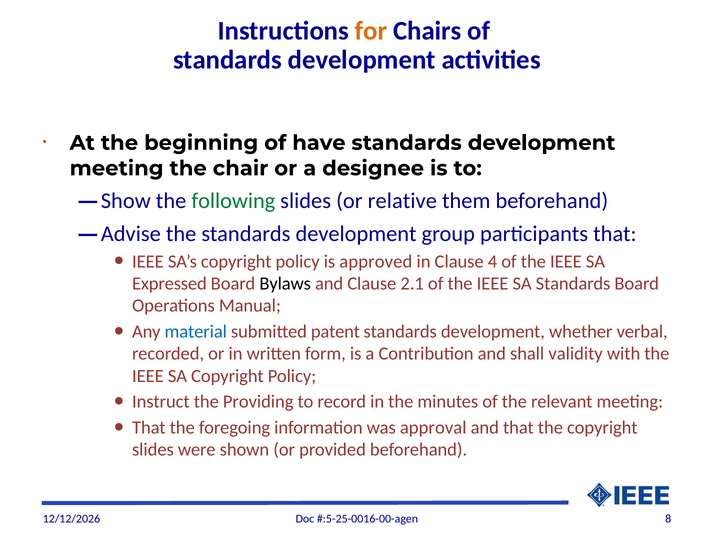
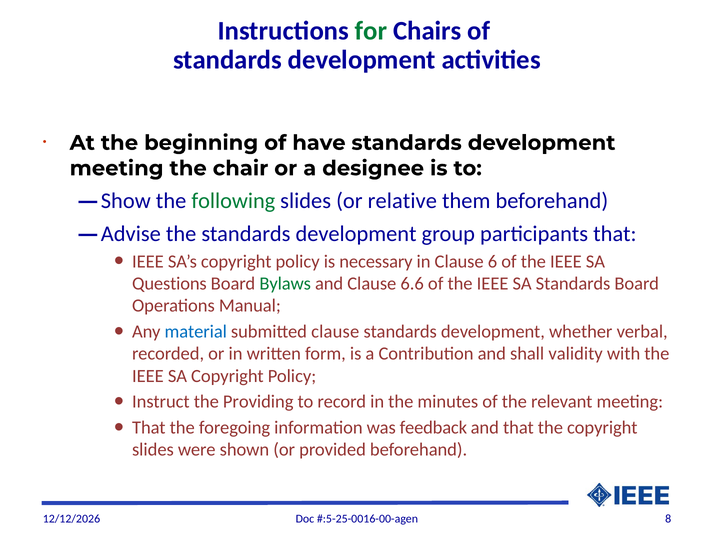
for colour: orange -> green
approved: approved -> necessary
4: 4 -> 6
Expressed: Expressed -> Questions
Bylaws colour: black -> green
2.1: 2.1 -> 6.6
submitted patent: patent -> clause
approval: approval -> feedback
